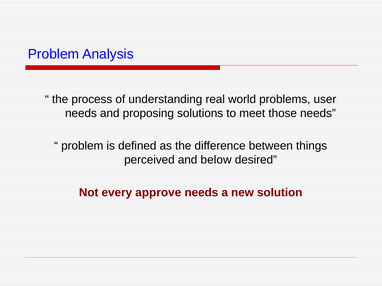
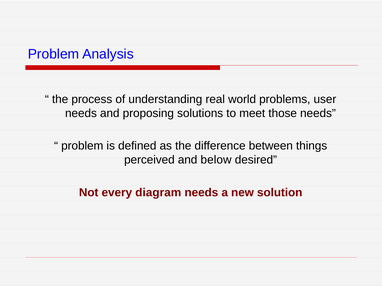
approve: approve -> diagram
